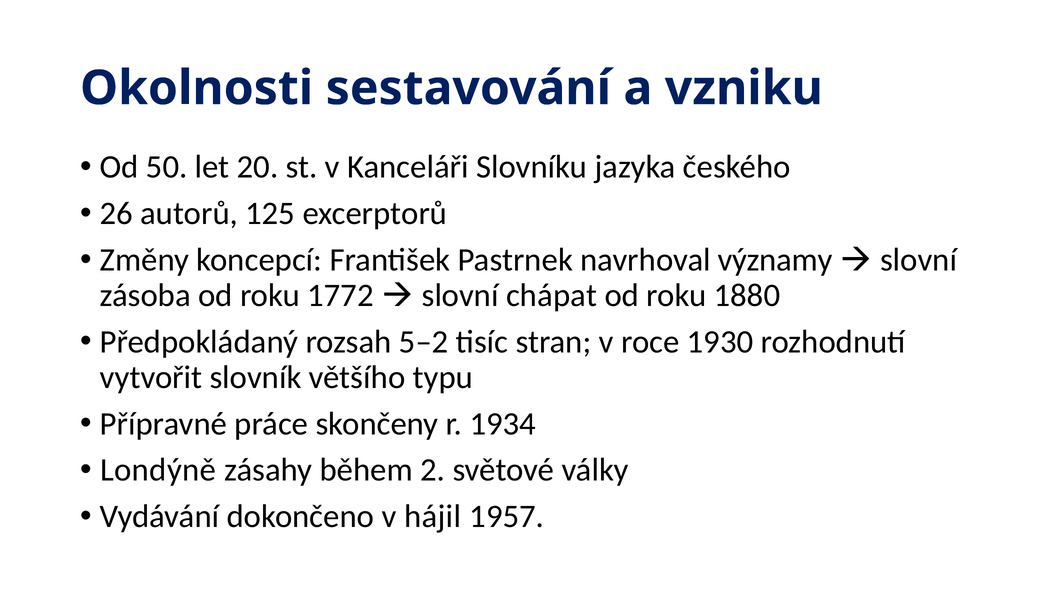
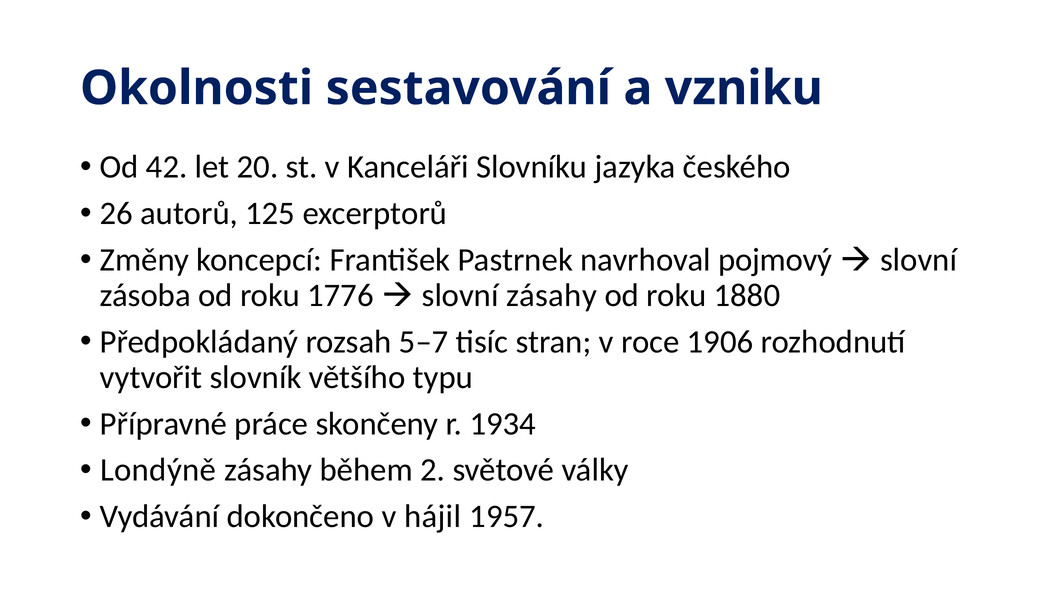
50: 50 -> 42
významy: významy -> pojmový
1772: 1772 -> 1776
slovní chápat: chápat -> zásahy
5–2: 5–2 -> 5–7
1930: 1930 -> 1906
